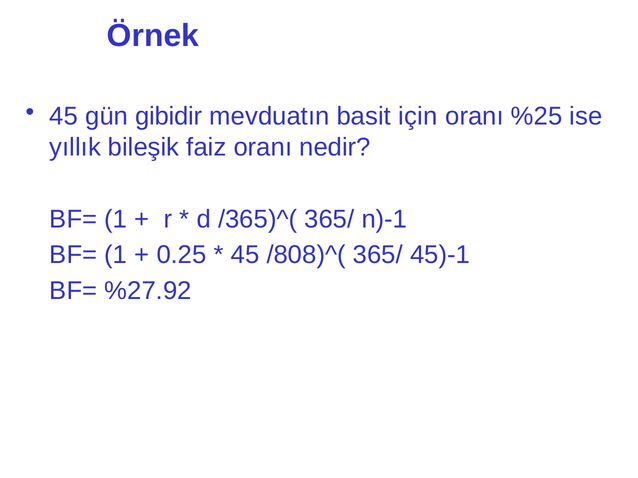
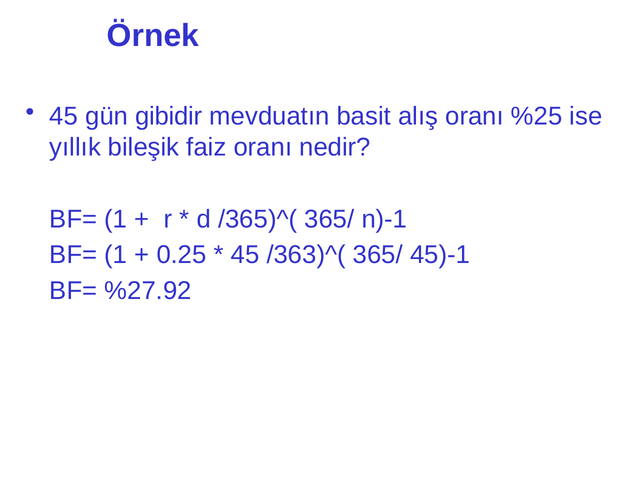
için: için -> alış
/808)^(: /808)^( -> /363)^(
